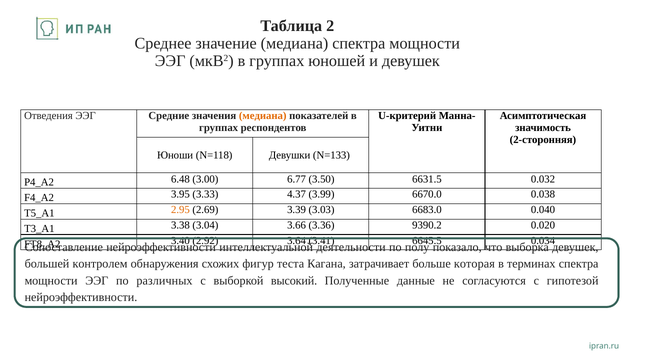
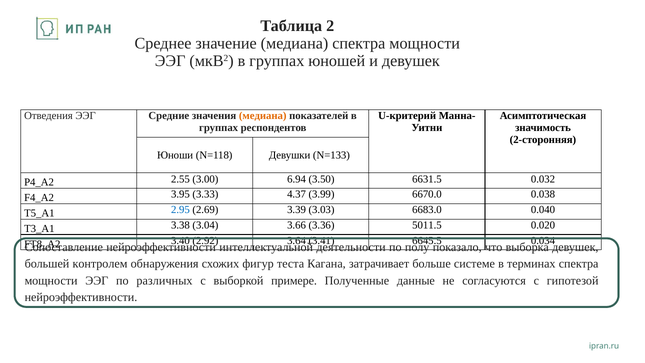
6.48: 6.48 -> 2.55
6.77: 6.77 -> 6.94
2.95 colour: orange -> blue
9390.2: 9390.2 -> 5011.5
которая: которая -> системе
высокий: высокий -> примере
